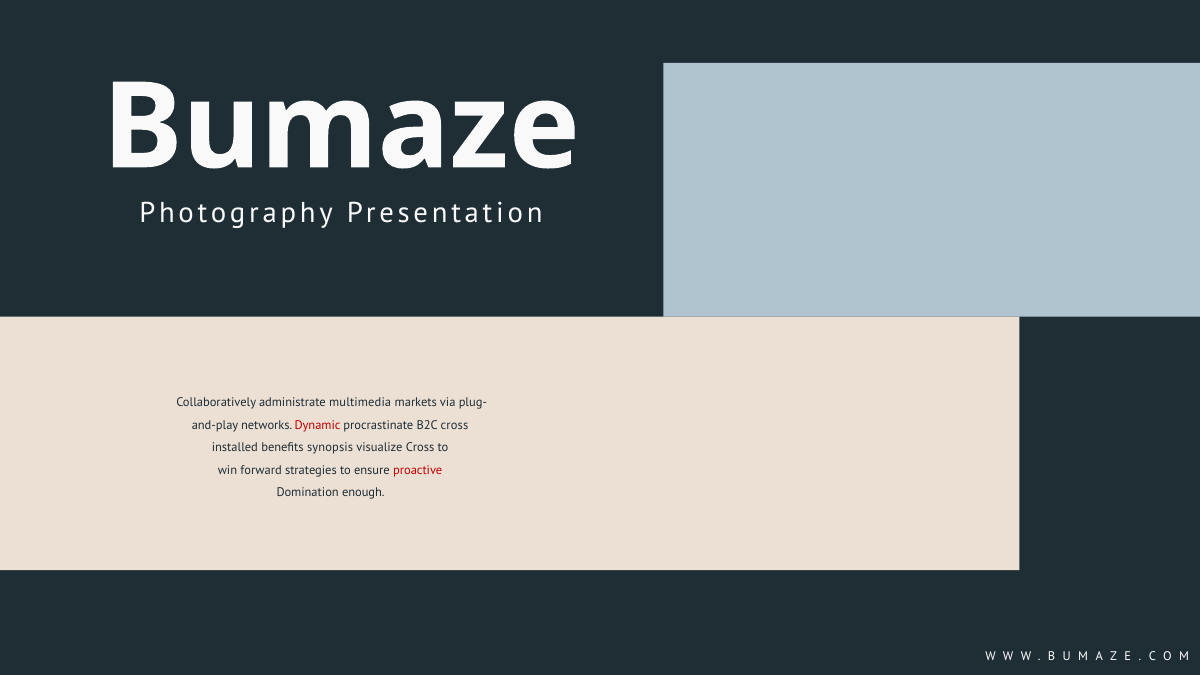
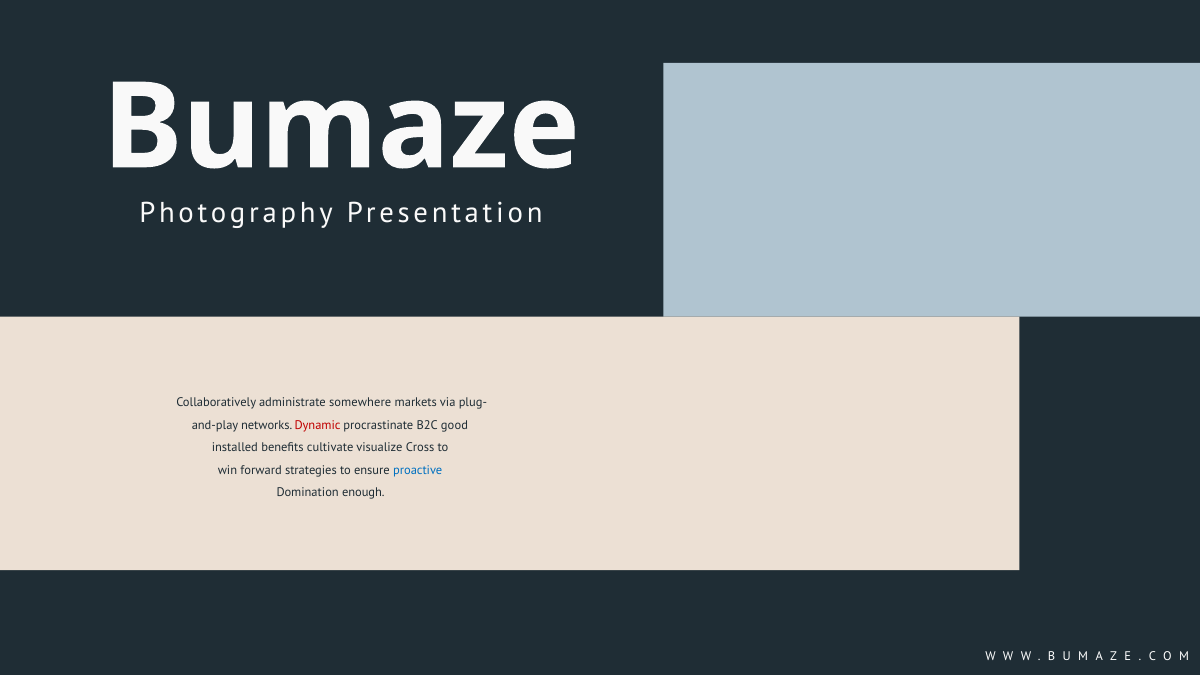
multimedia: multimedia -> somewhere
B2C cross: cross -> good
synopsis: synopsis -> cultivate
proactive colour: red -> blue
